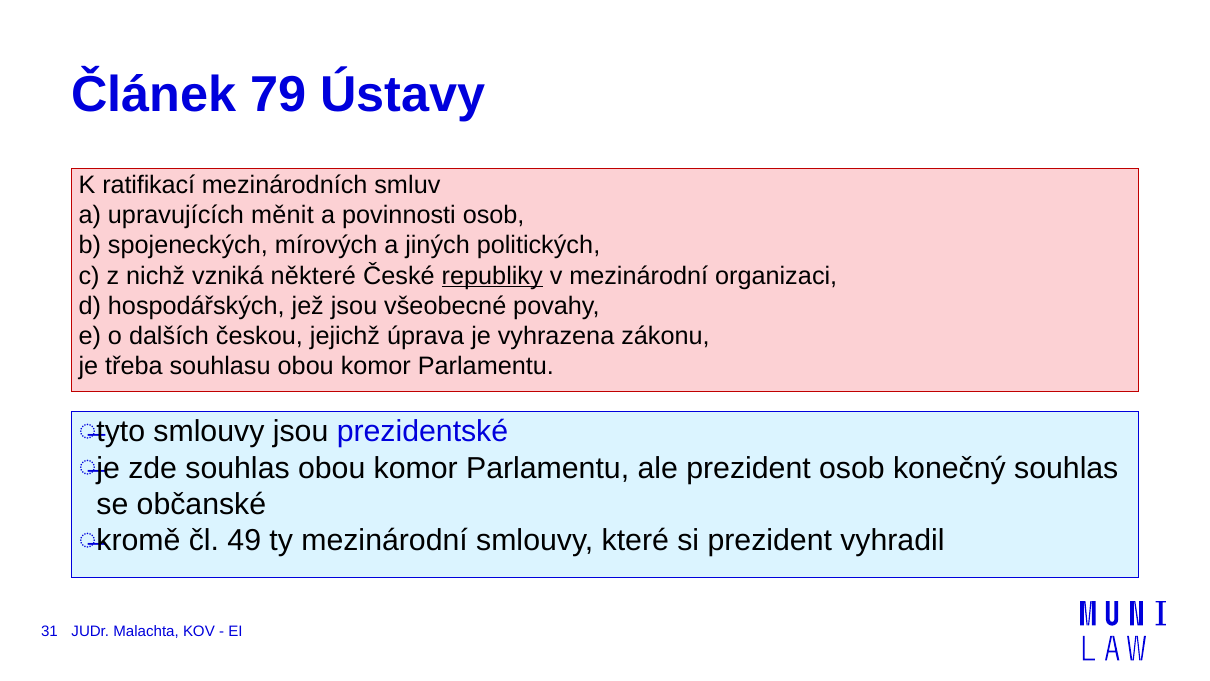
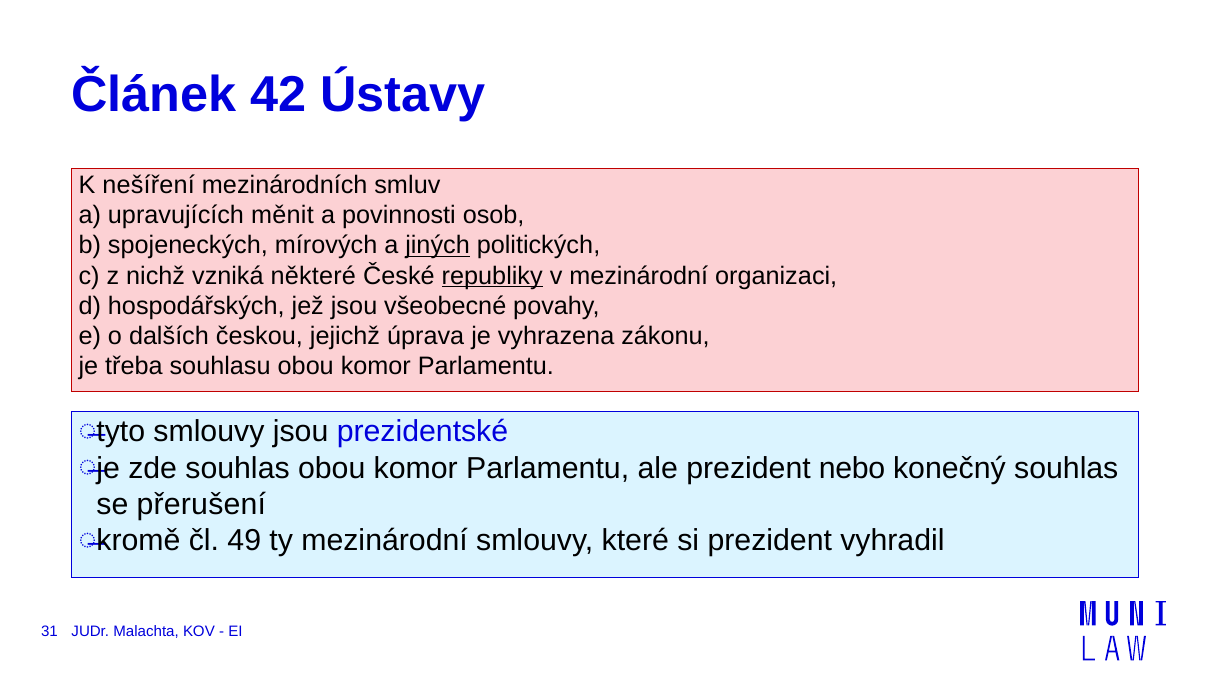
79: 79 -> 42
ratifikací: ratifikací -> nešíření
jiných underline: none -> present
prezident osob: osob -> nebo
občanské: občanské -> přerušení
